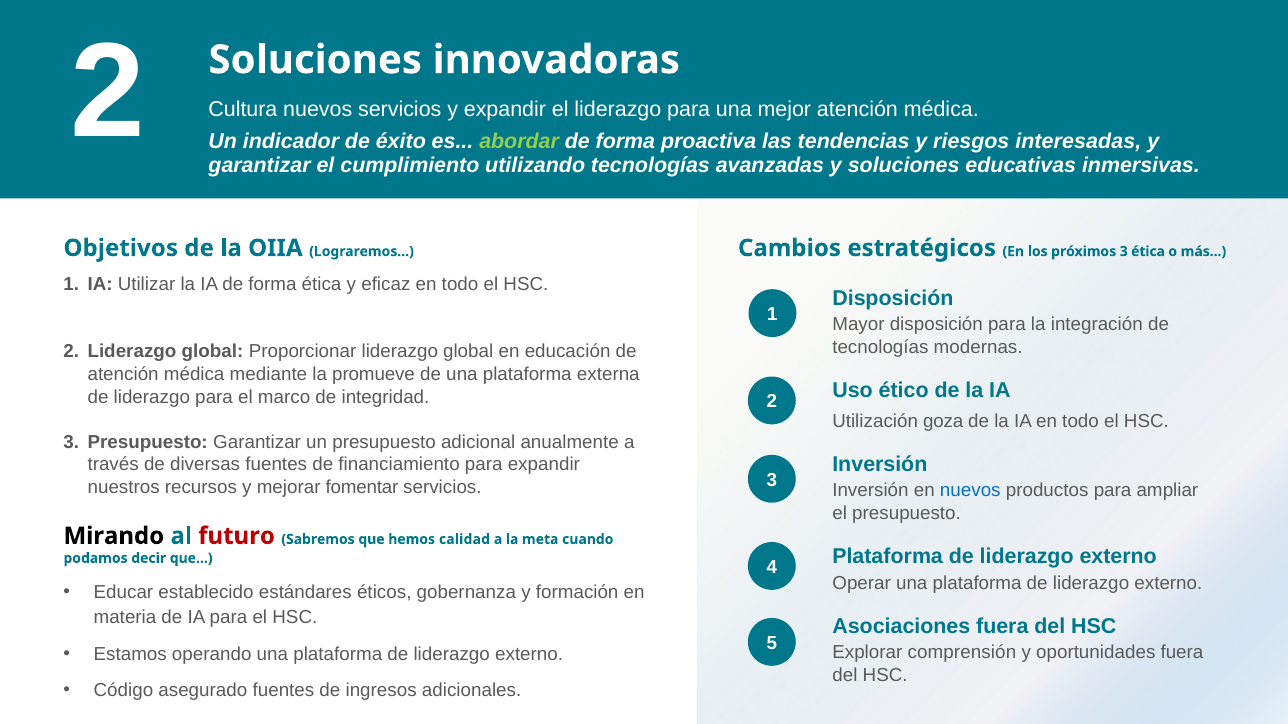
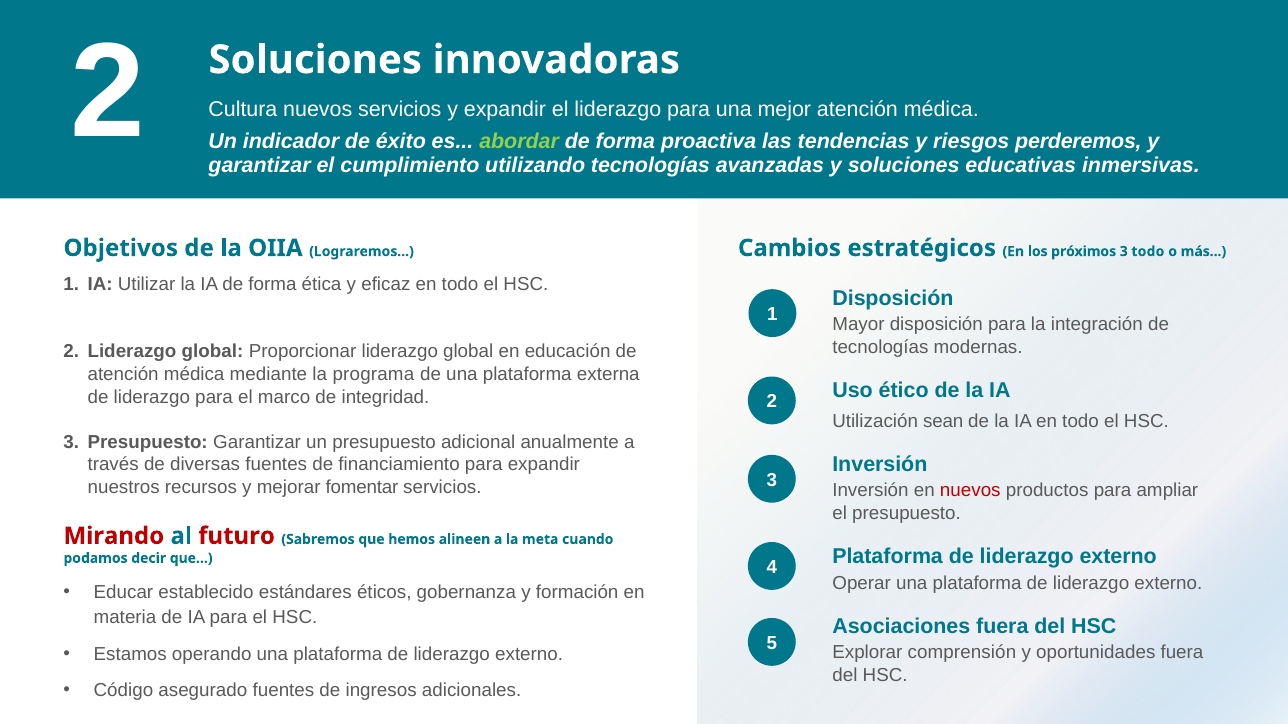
interesadas: interesadas -> perderemos
3 ética: ética -> todo
promueve: promueve -> programa
goza: goza -> sean
nuevos at (970, 491) colour: blue -> red
Mirando colour: black -> red
calidad: calidad -> alineen
